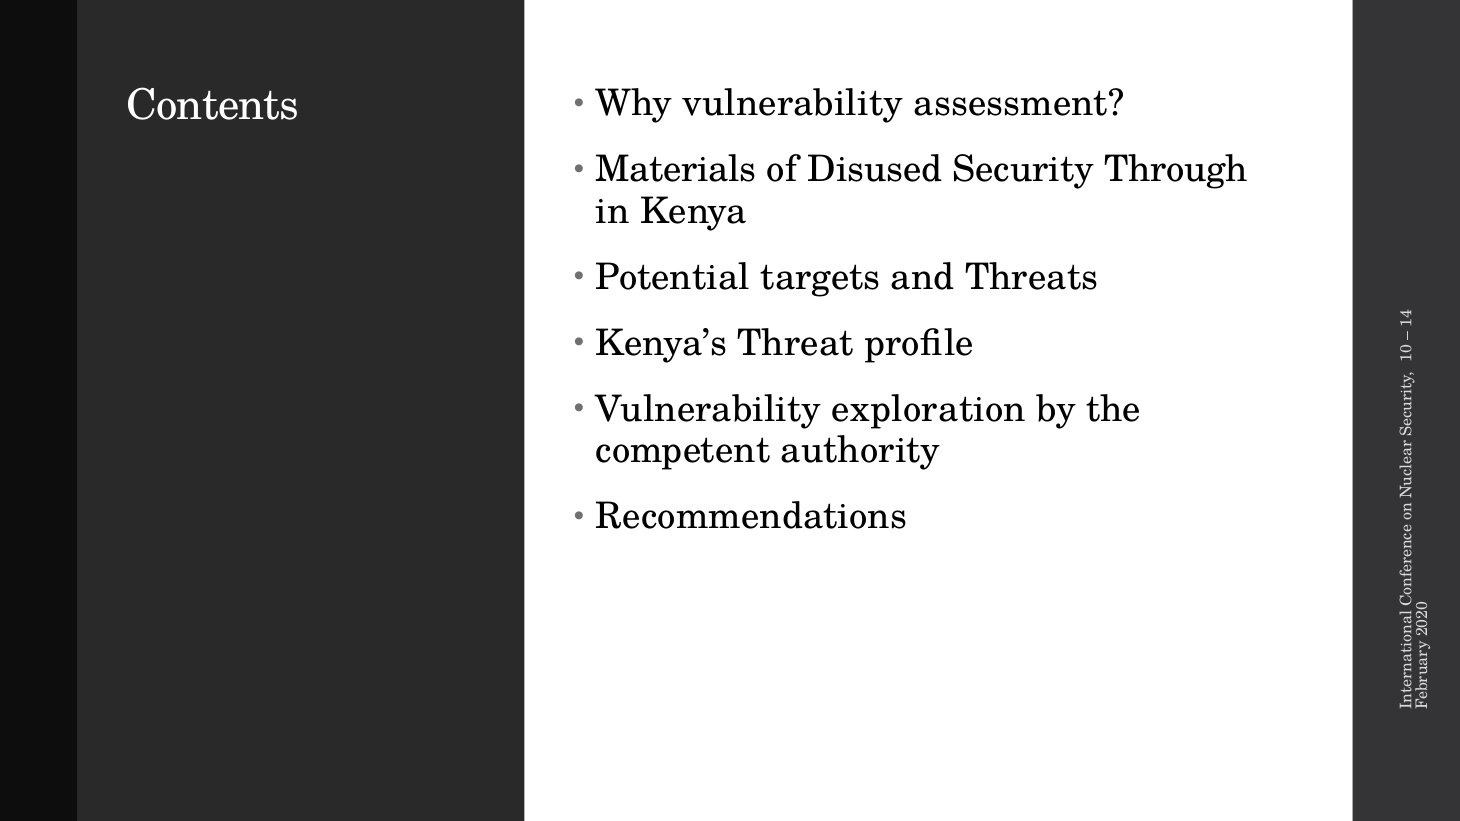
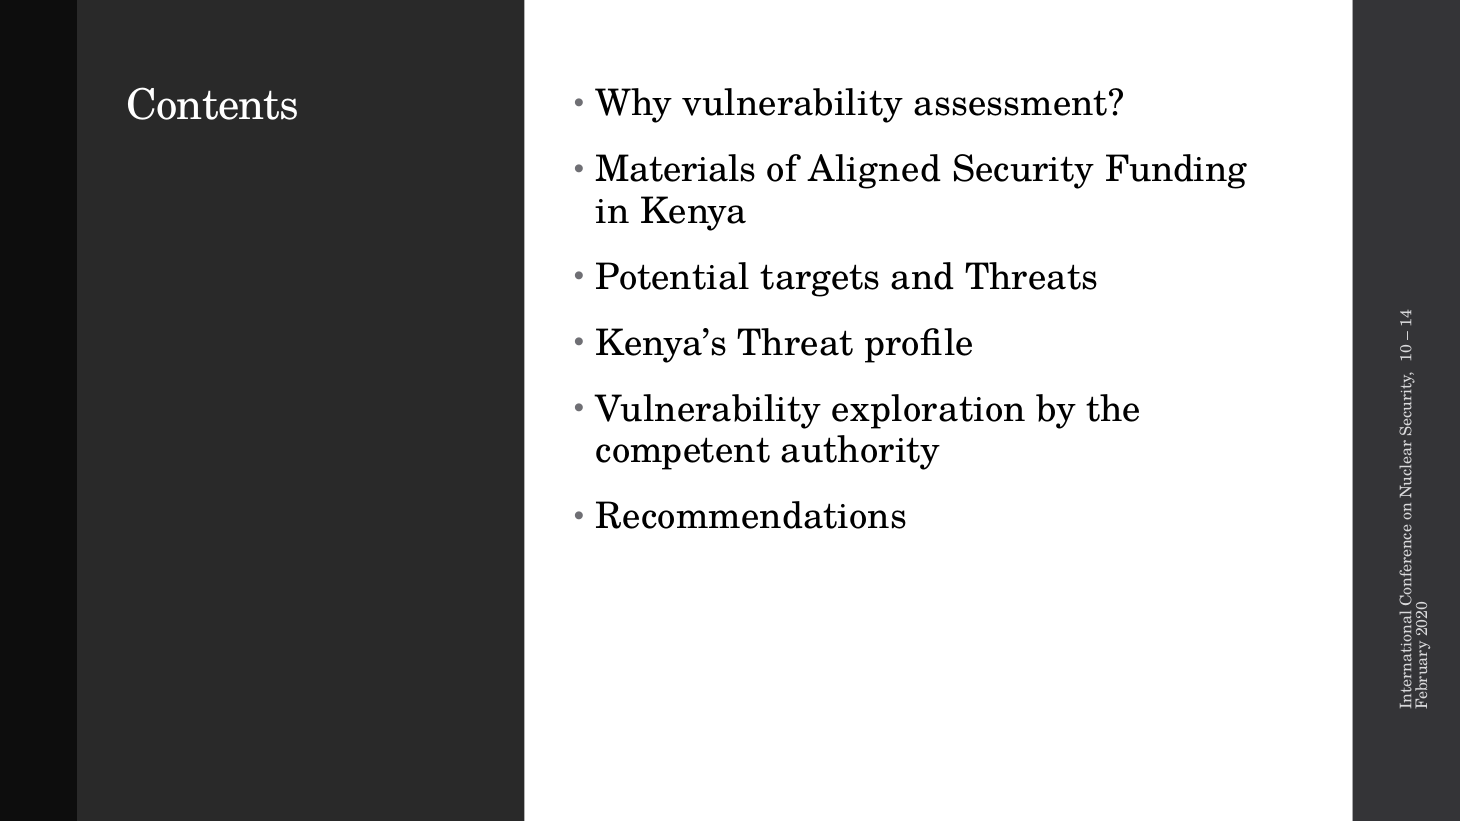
Disused: Disused -> Aligned
Through: Through -> Funding
